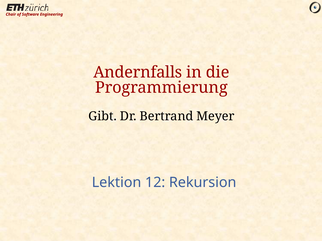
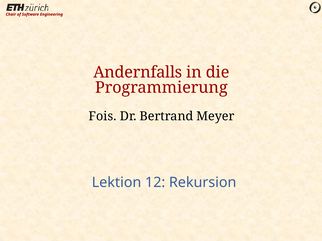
Gibt: Gibt -> Fois
